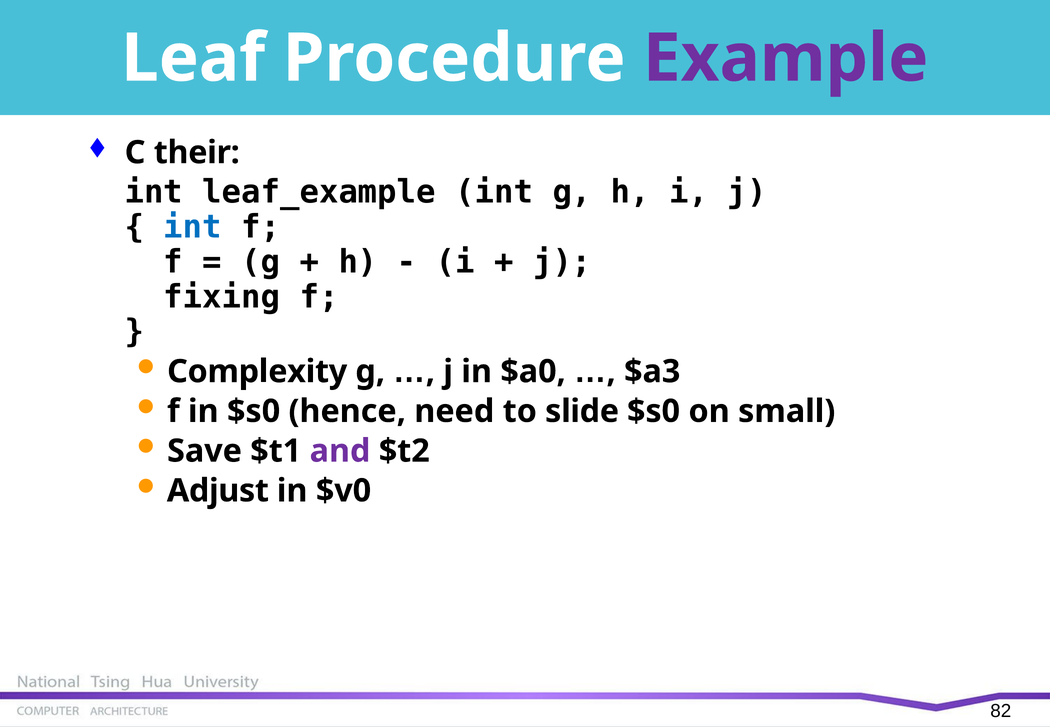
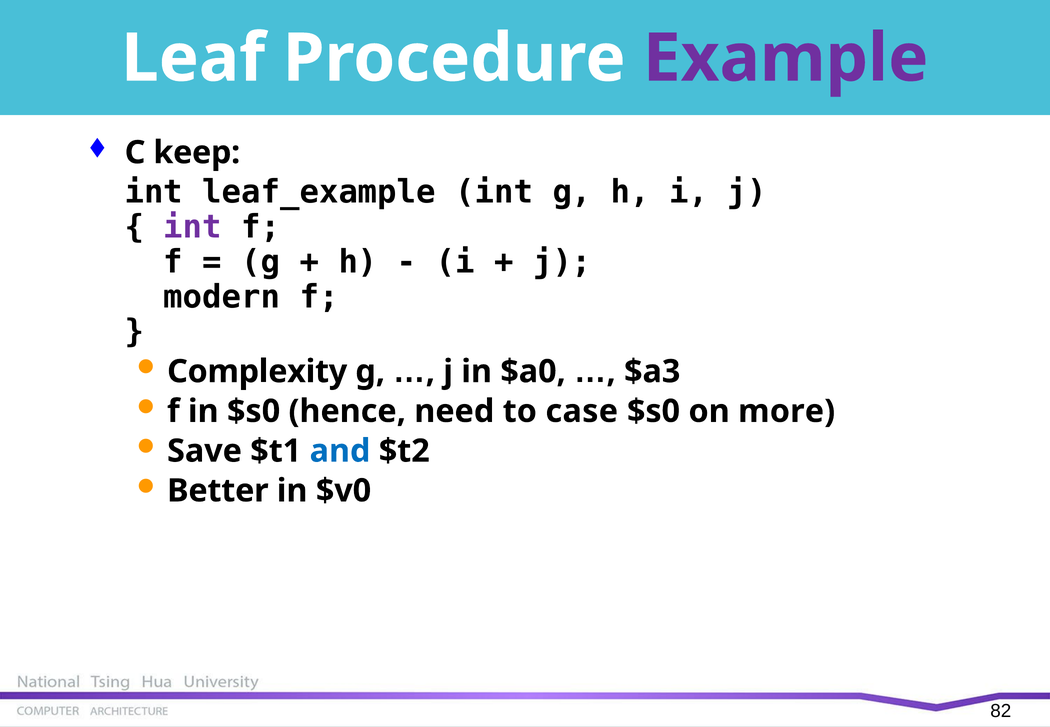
their: their -> keep
int at (193, 227) colour: blue -> purple
fixing: fixing -> modern
slide: slide -> case
small: small -> more
and colour: purple -> blue
Adjust: Adjust -> Better
